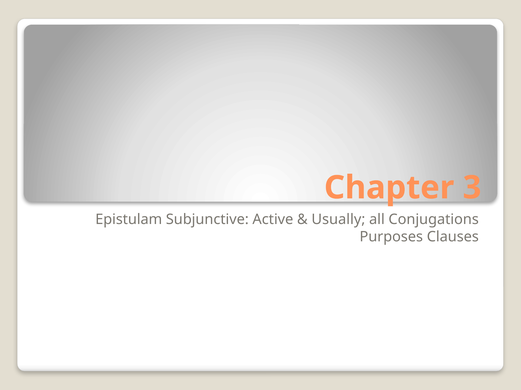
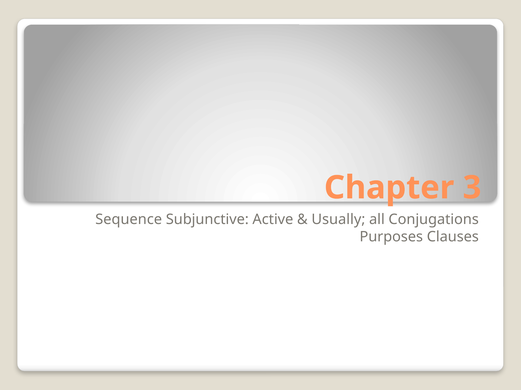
Epistulam: Epistulam -> Sequence
